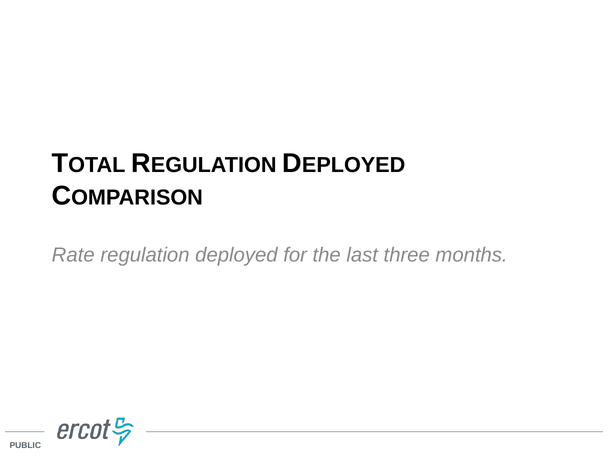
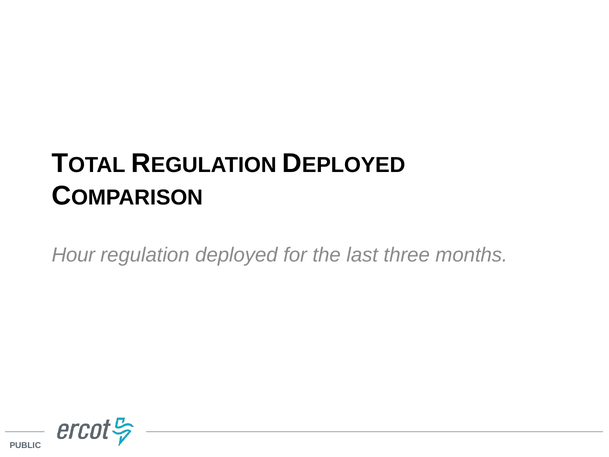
Rate: Rate -> Hour
